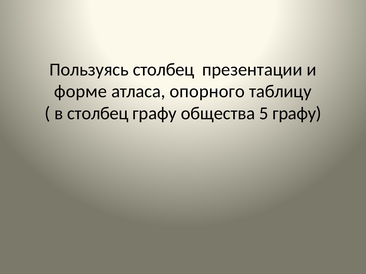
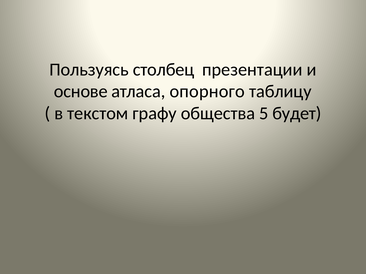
форме: форме -> основе
в столбец: столбец -> текстом
5 графу: графу -> будет
